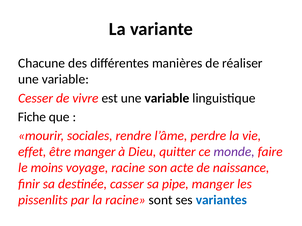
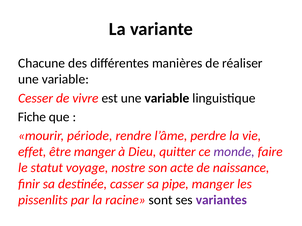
sociales: sociales -> période
moins: moins -> statut
voyage racine: racine -> nostre
variantes colour: blue -> purple
